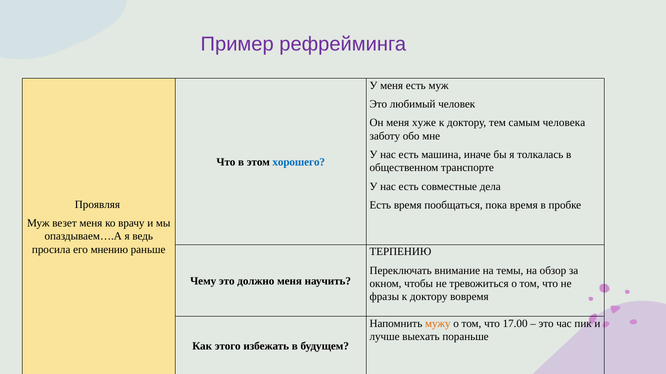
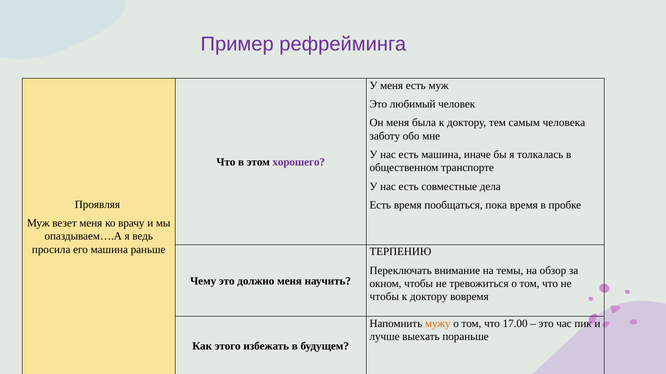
хуже: хуже -> была
хорошего colour: blue -> purple
его мнению: мнению -> машина
фразы at (384, 297): фразы -> чтобы
